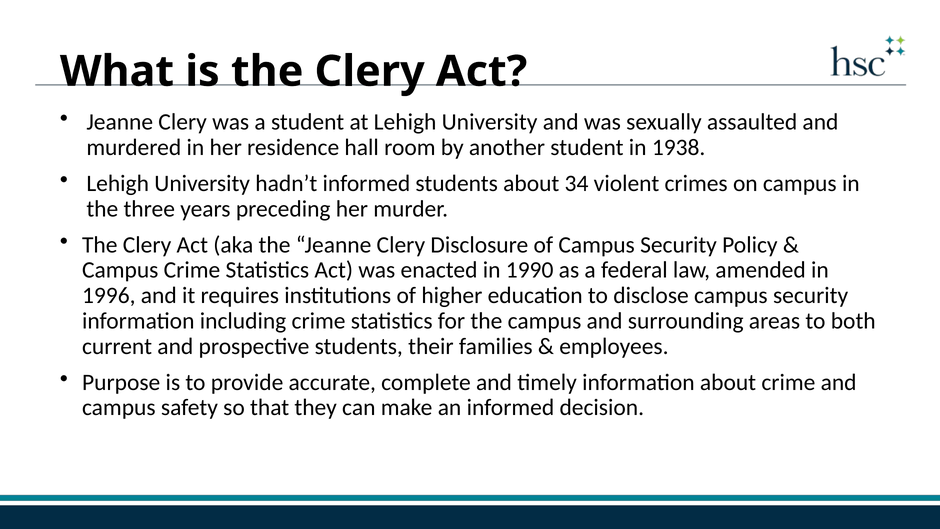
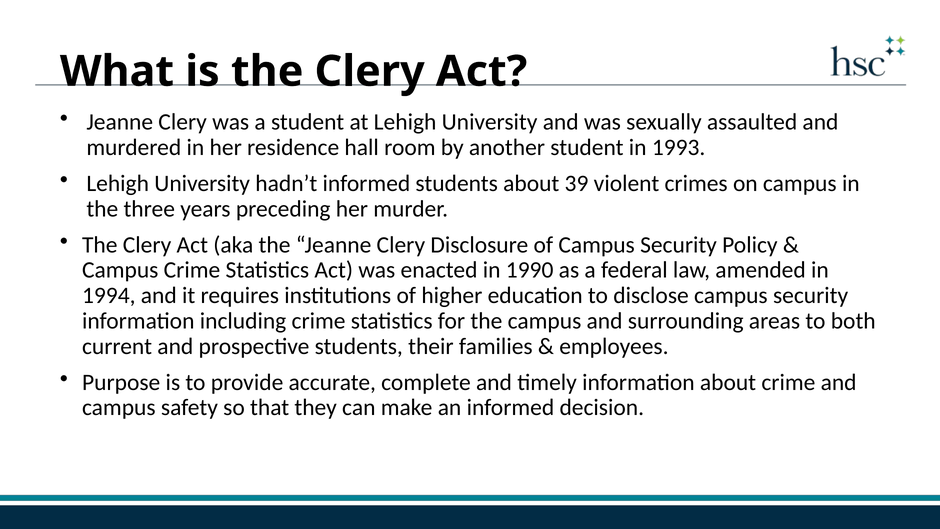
1938: 1938 -> 1993
34: 34 -> 39
1996: 1996 -> 1994
